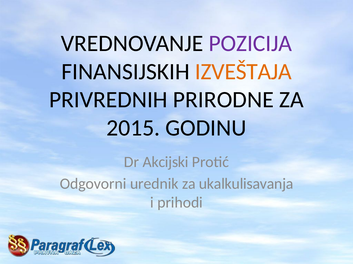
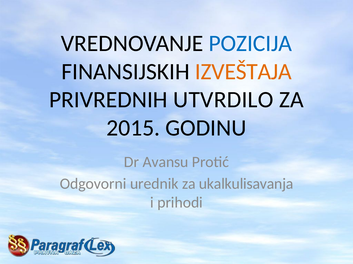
POZICIJA colour: purple -> blue
PRIRODNE: PRIRODNE -> UTVRDILO
Akcijski: Akcijski -> Avansu
